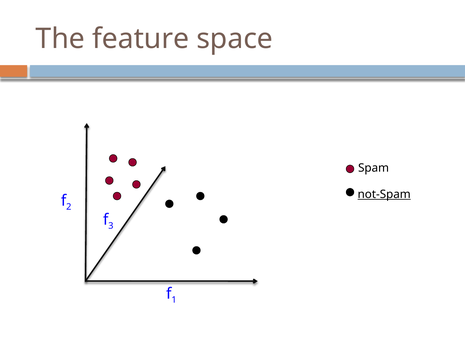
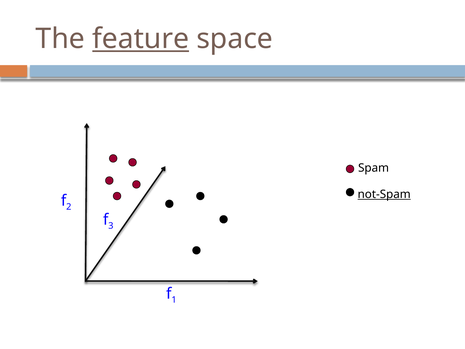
feature underline: none -> present
